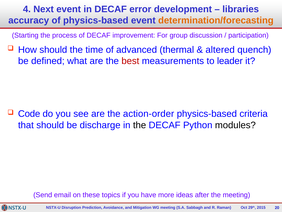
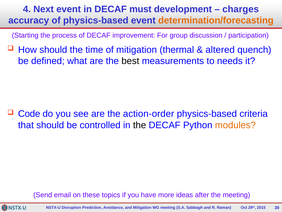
error: error -> must
libraries: libraries -> charges
of advanced: advanced -> mitigation
best colour: red -> black
leader: leader -> needs
discharge: discharge -> controlled
modules colour: black -> orange
